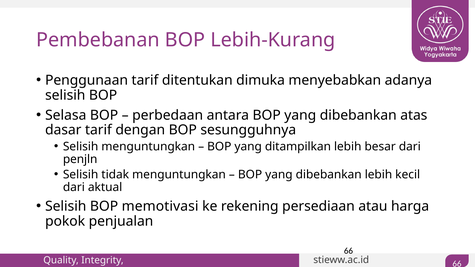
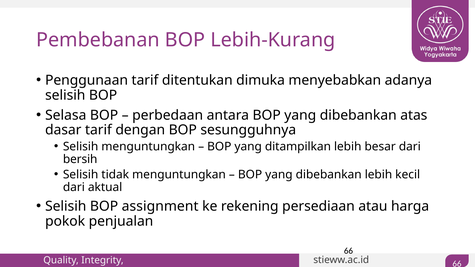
penjln: penjln -> bersih
memotivasi: memotivasi -> assignment
